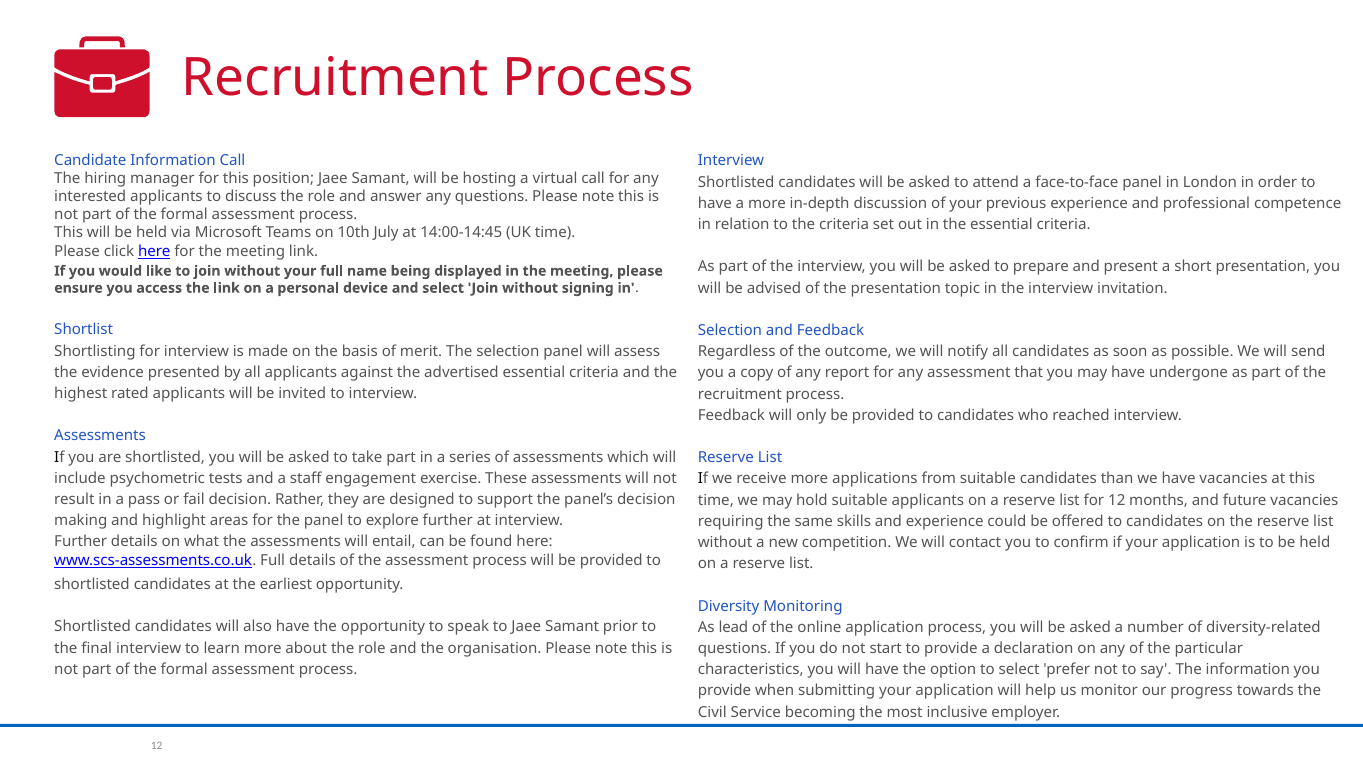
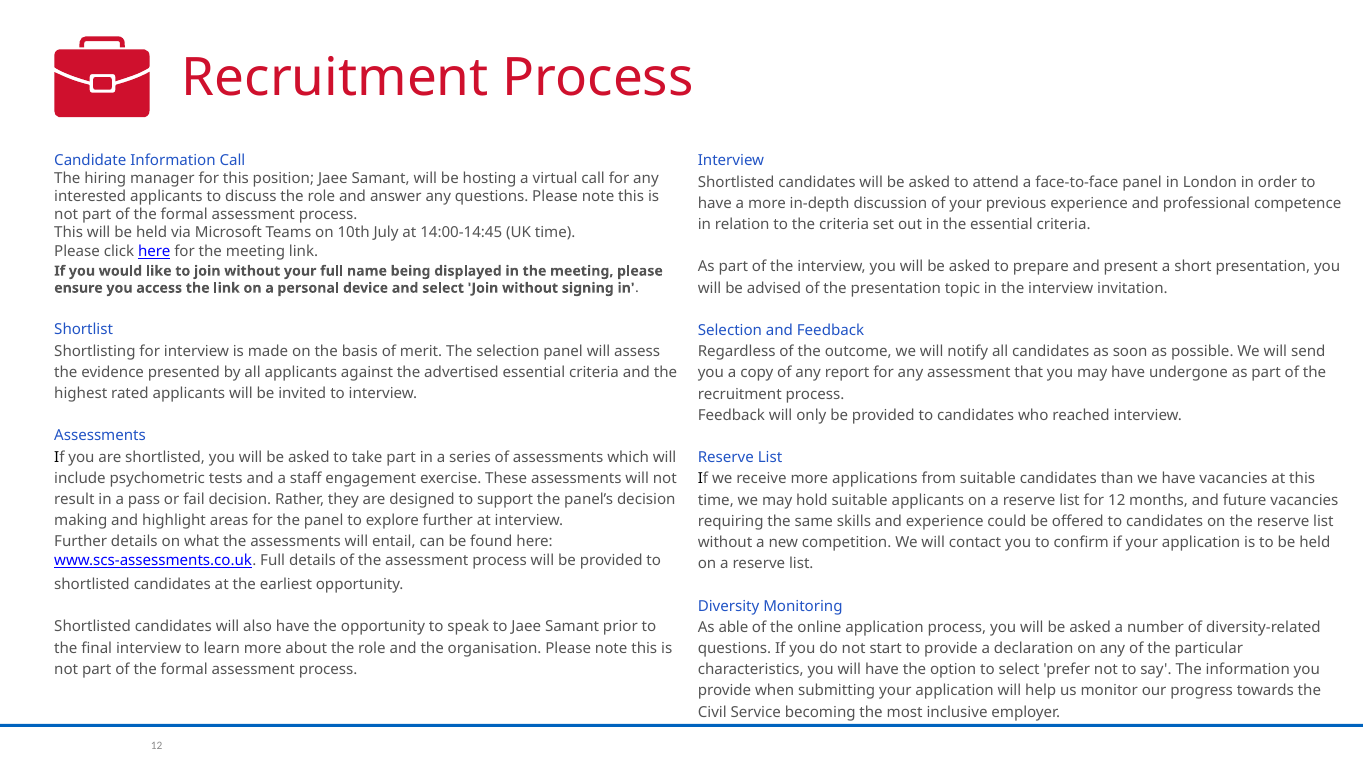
lead: lead -> able
